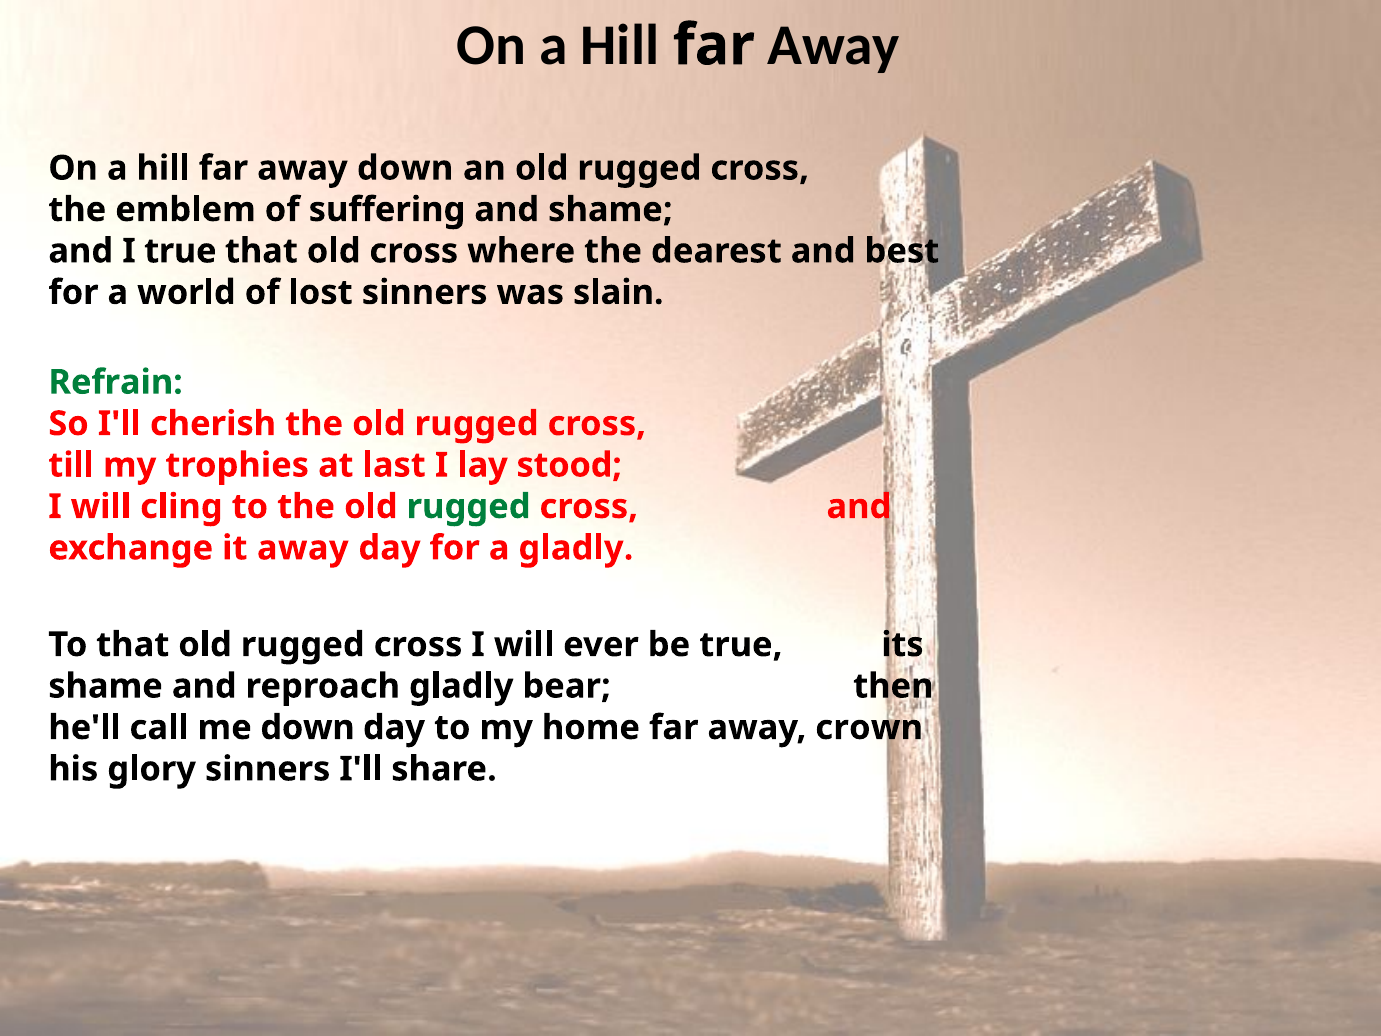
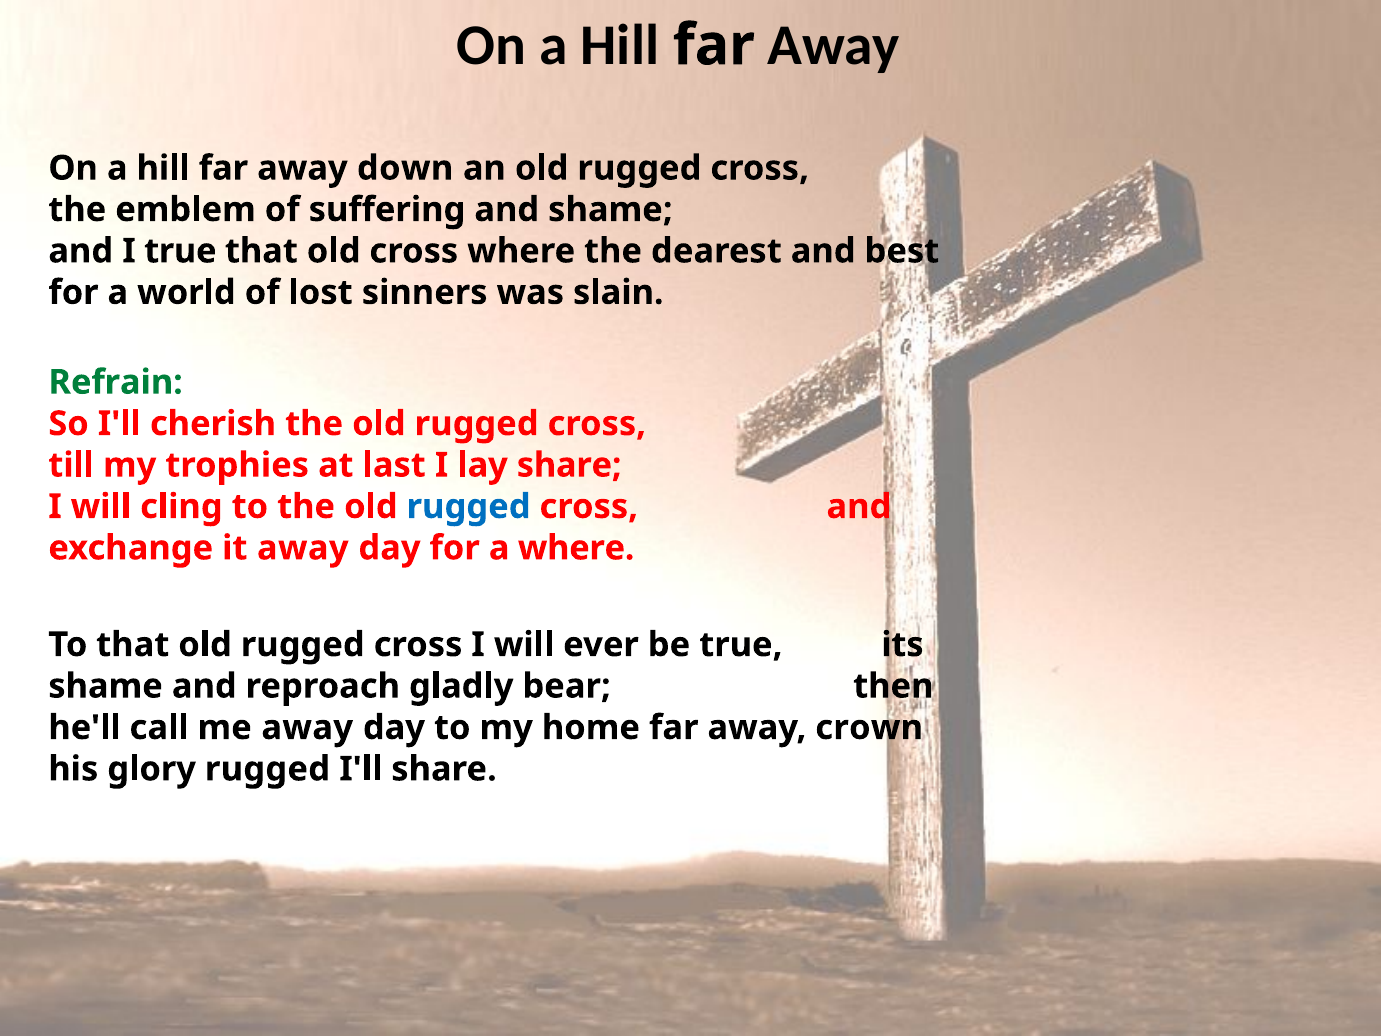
lay stood: stood -> share
rugged at (469, 506) colour: green -> blue
a gladly: gladly -> where
me down: down -> away
glory sinners: sinners -> rugged
